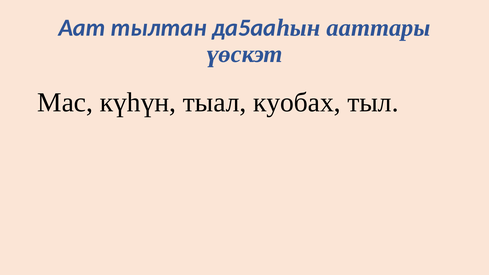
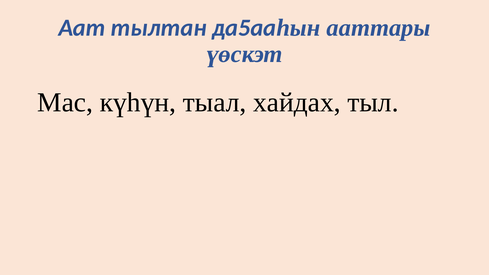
куобах: куобах -> хайдах
